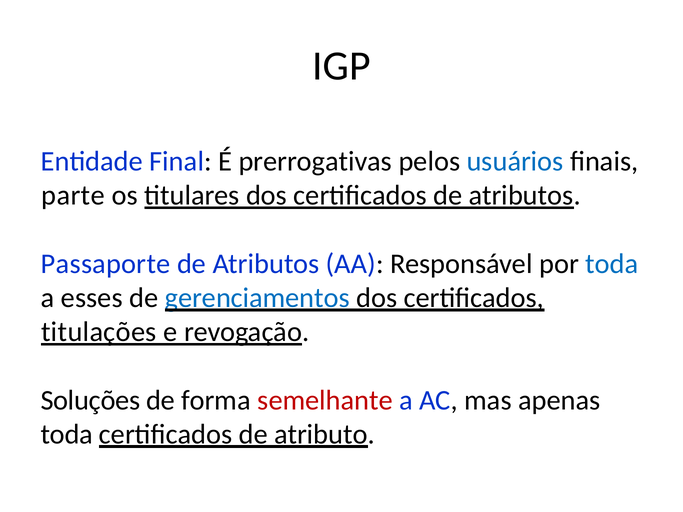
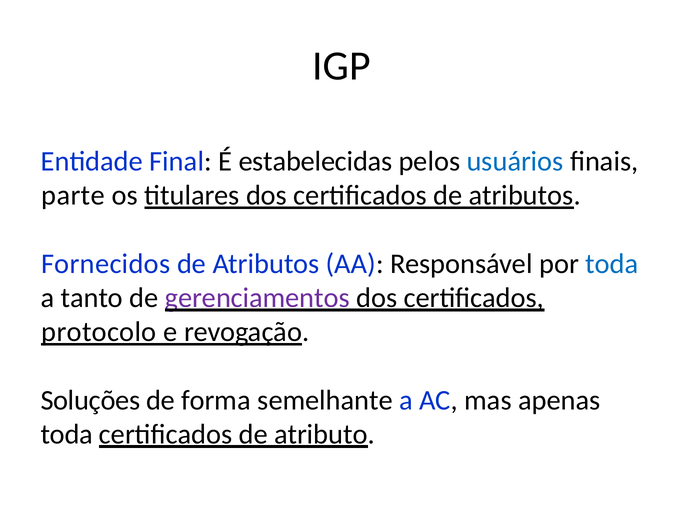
prerrogativas: prerrogativas -> estabelecidas
Passaporte: Passaporte -> Fornecidos
esses: esses -> tanto
gerenciamentos colour: blue -> purple
titulações: titulações -> protocolo
semelhante colour: red -> black
